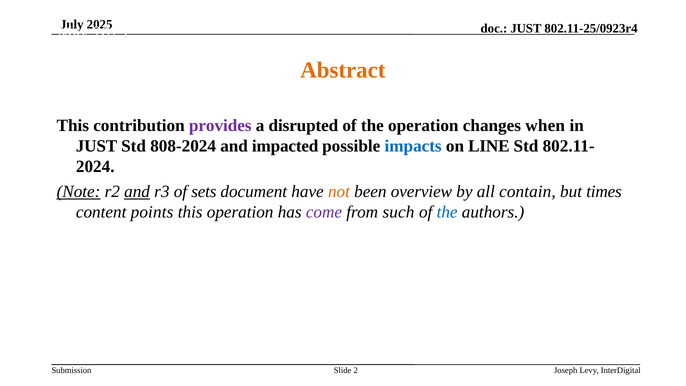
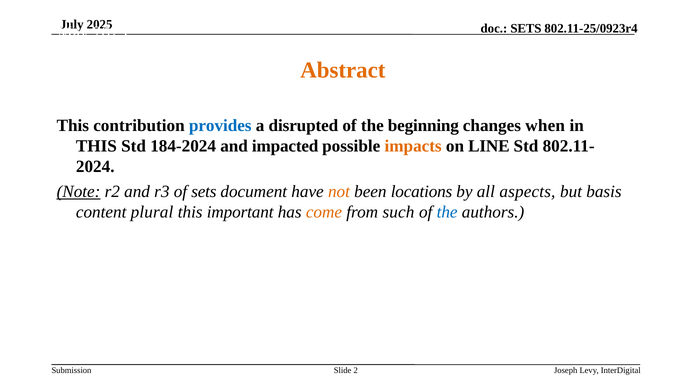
JUST at (526, 29): JUST -> SETS
provides colour: purple -> blue
the operation: operation -> beginning
JUST at (96, 146): JUST -> THIS
808-2024: 808-2024 -> 184-2024
impacts colour: blue -> orange
and at (137, 192) underline: present -> none
overview: overview -> locations
contain: contain -> aspects
times: times -> basis
points: points -> plural
this operation: operation -> important
come colour: purple -> orange
